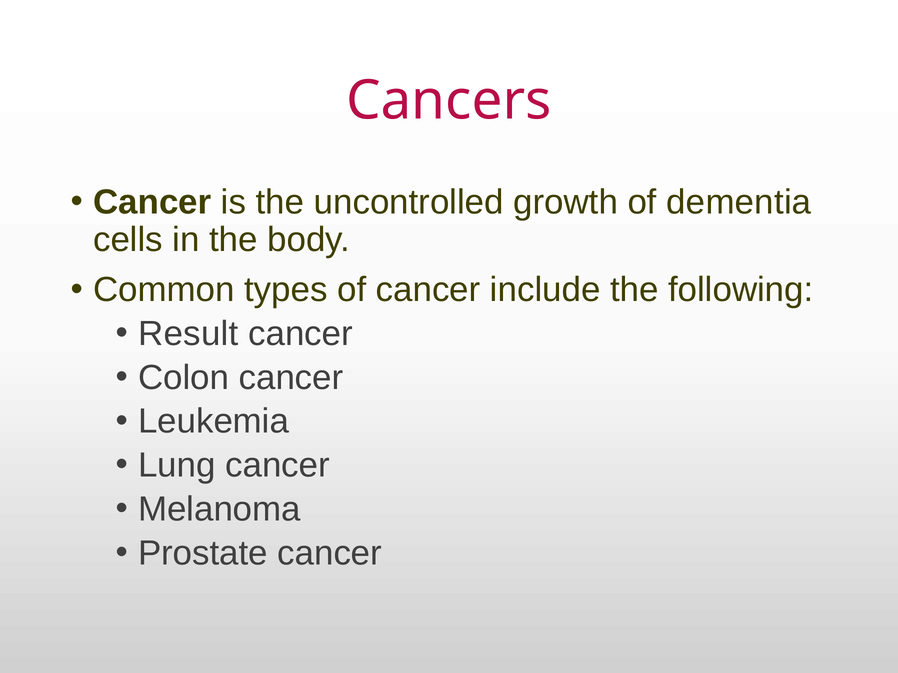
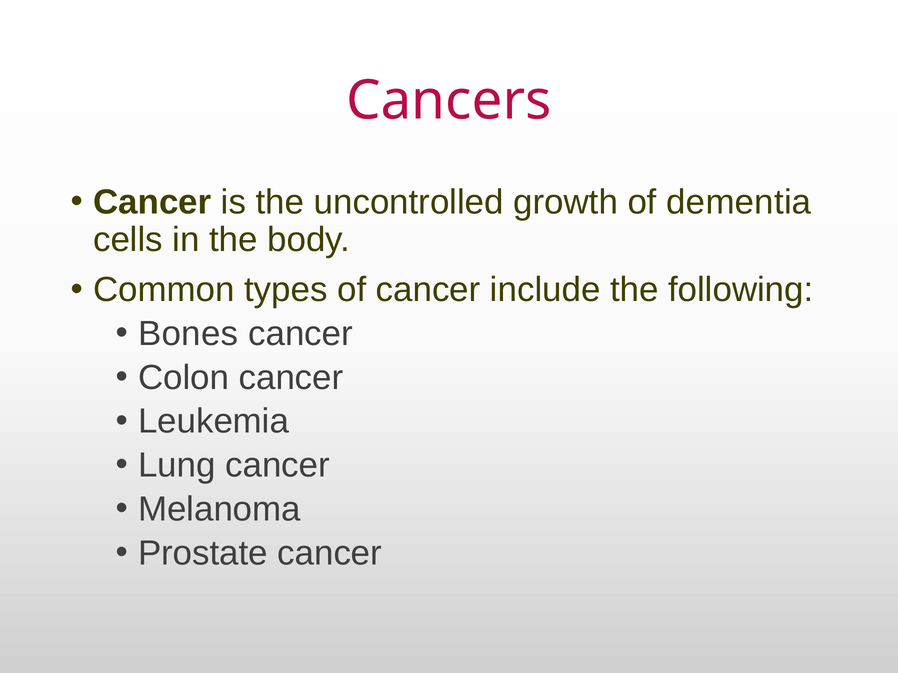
Result: Result -> Bones
